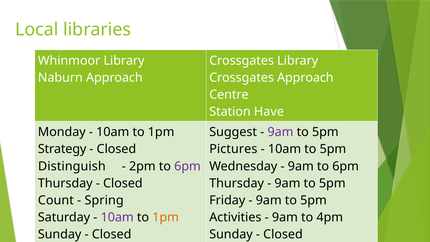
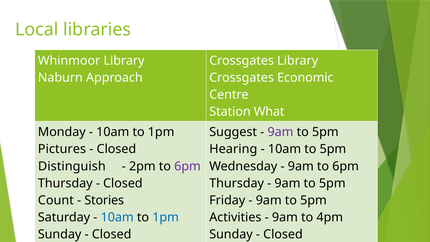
Crossgates Approach: Approach -> Economic
Have: Have -> What
Strategy: Strategy -> Pictures
Pictures: Pictures -> Hearing
Spring: Spring -> Stories
10am at (117, 217) colour: purple -> blue
1pm at (166, 217) colour: orange -> blue
